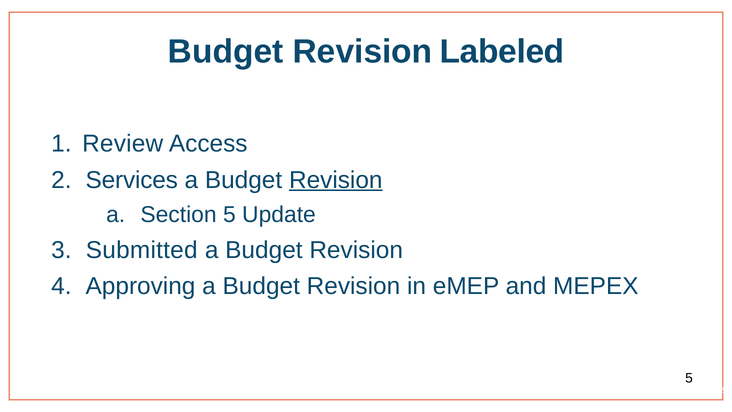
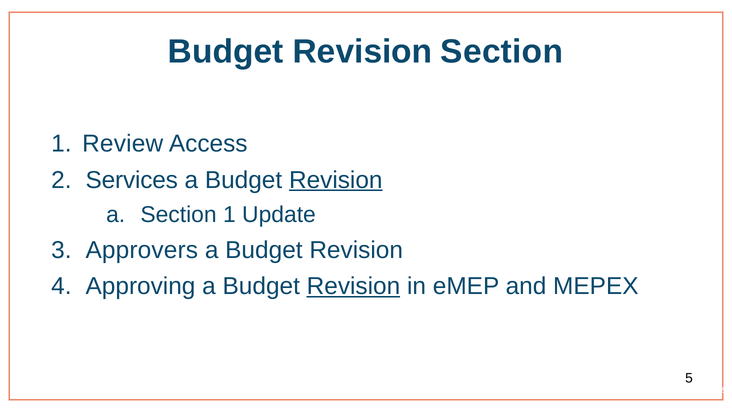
Revision Labeled: Labeled -> Section
a Section 5: 5 -> 1
Submitted: Submitted -> Approvers
Revision at (353, 286) underline: none -> present
